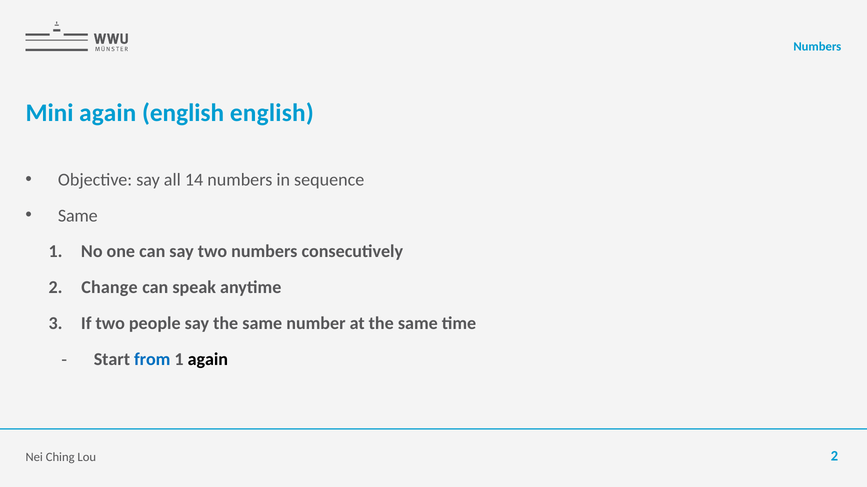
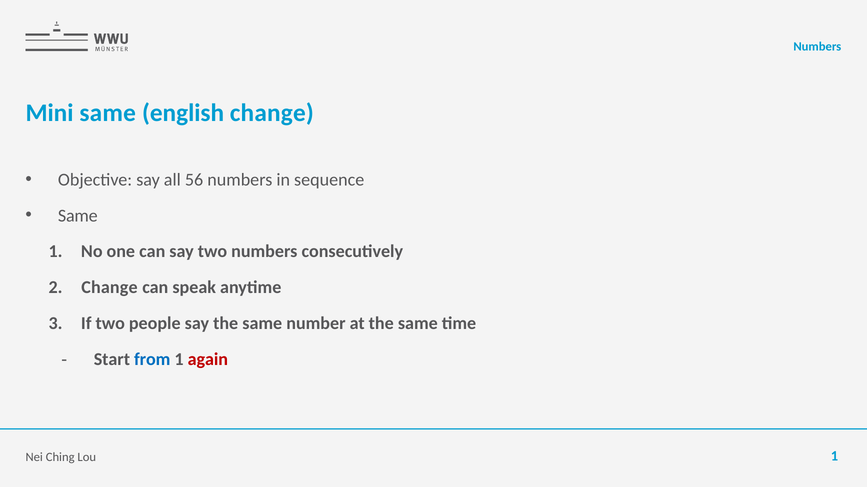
Mini again: again -> same
english english: english -> change
14: 14 -> 56
again at (208, 360) colour: black -> red
Lou 2: 2 -> 1
